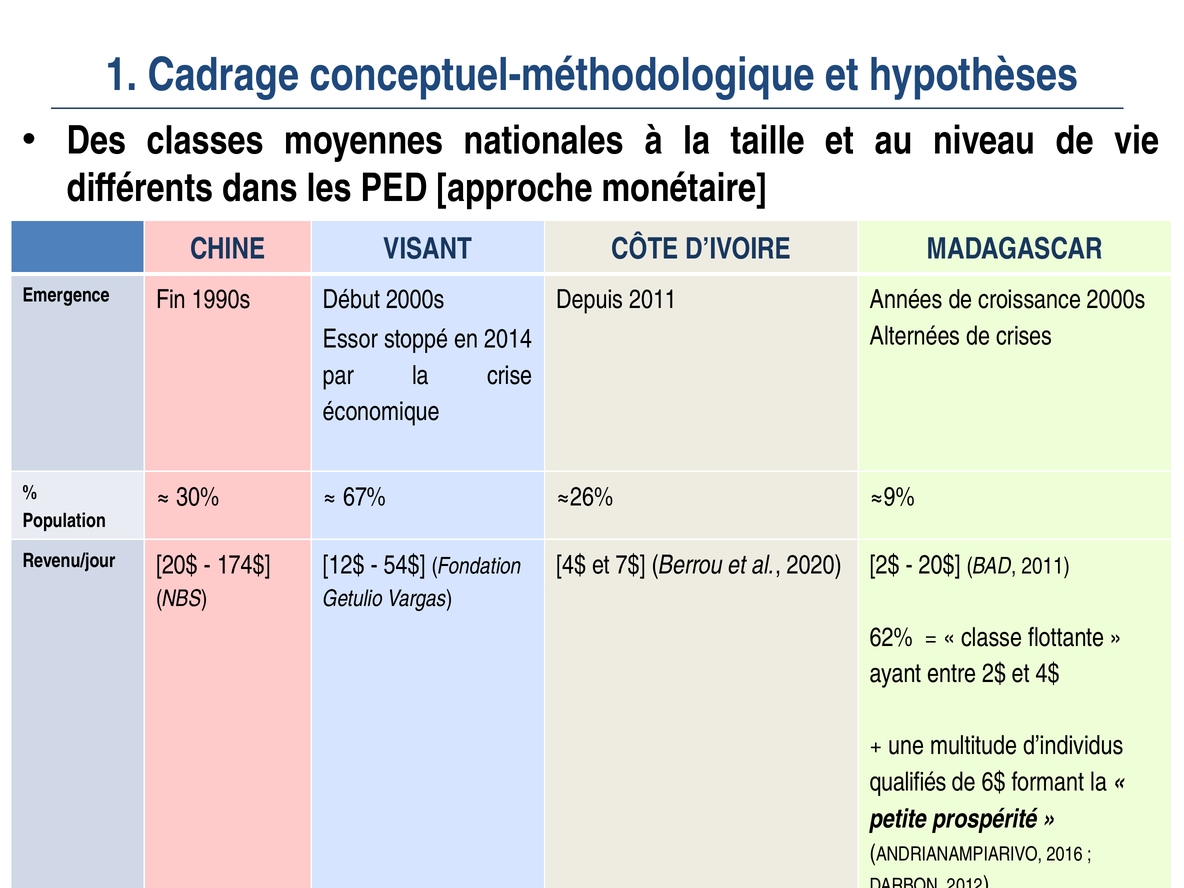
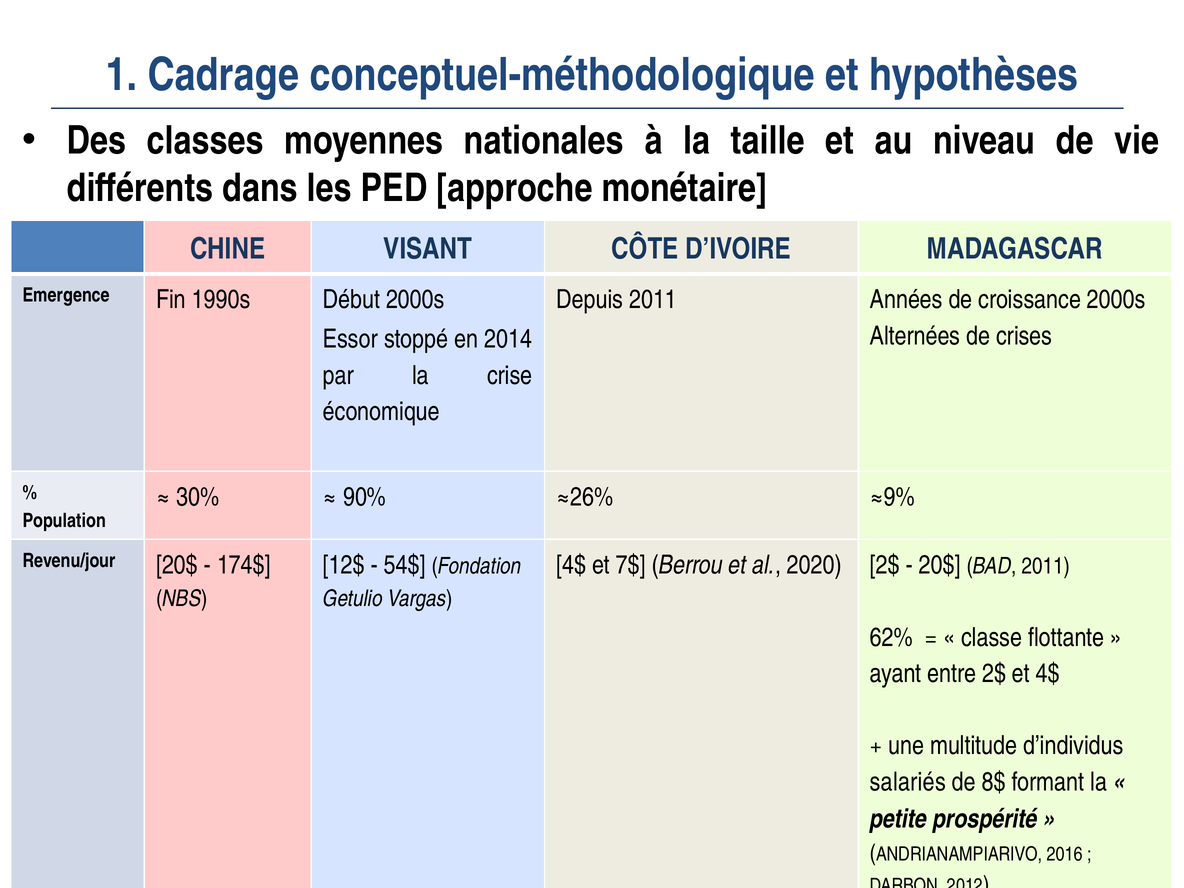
67%: 67% -> 90%
qualifiés: qualifiés -> salariés
6$: 6$ -> 8$
